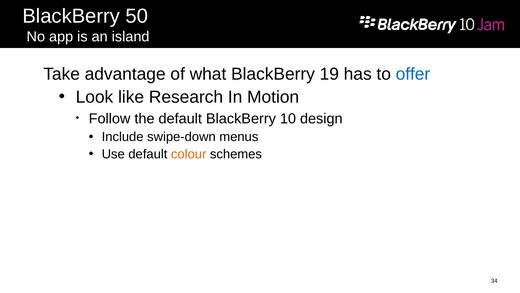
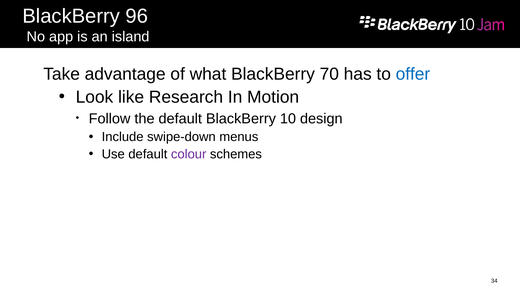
50: 50 -> 96
19: 19 -> 70
colour colour: orange -> purple
